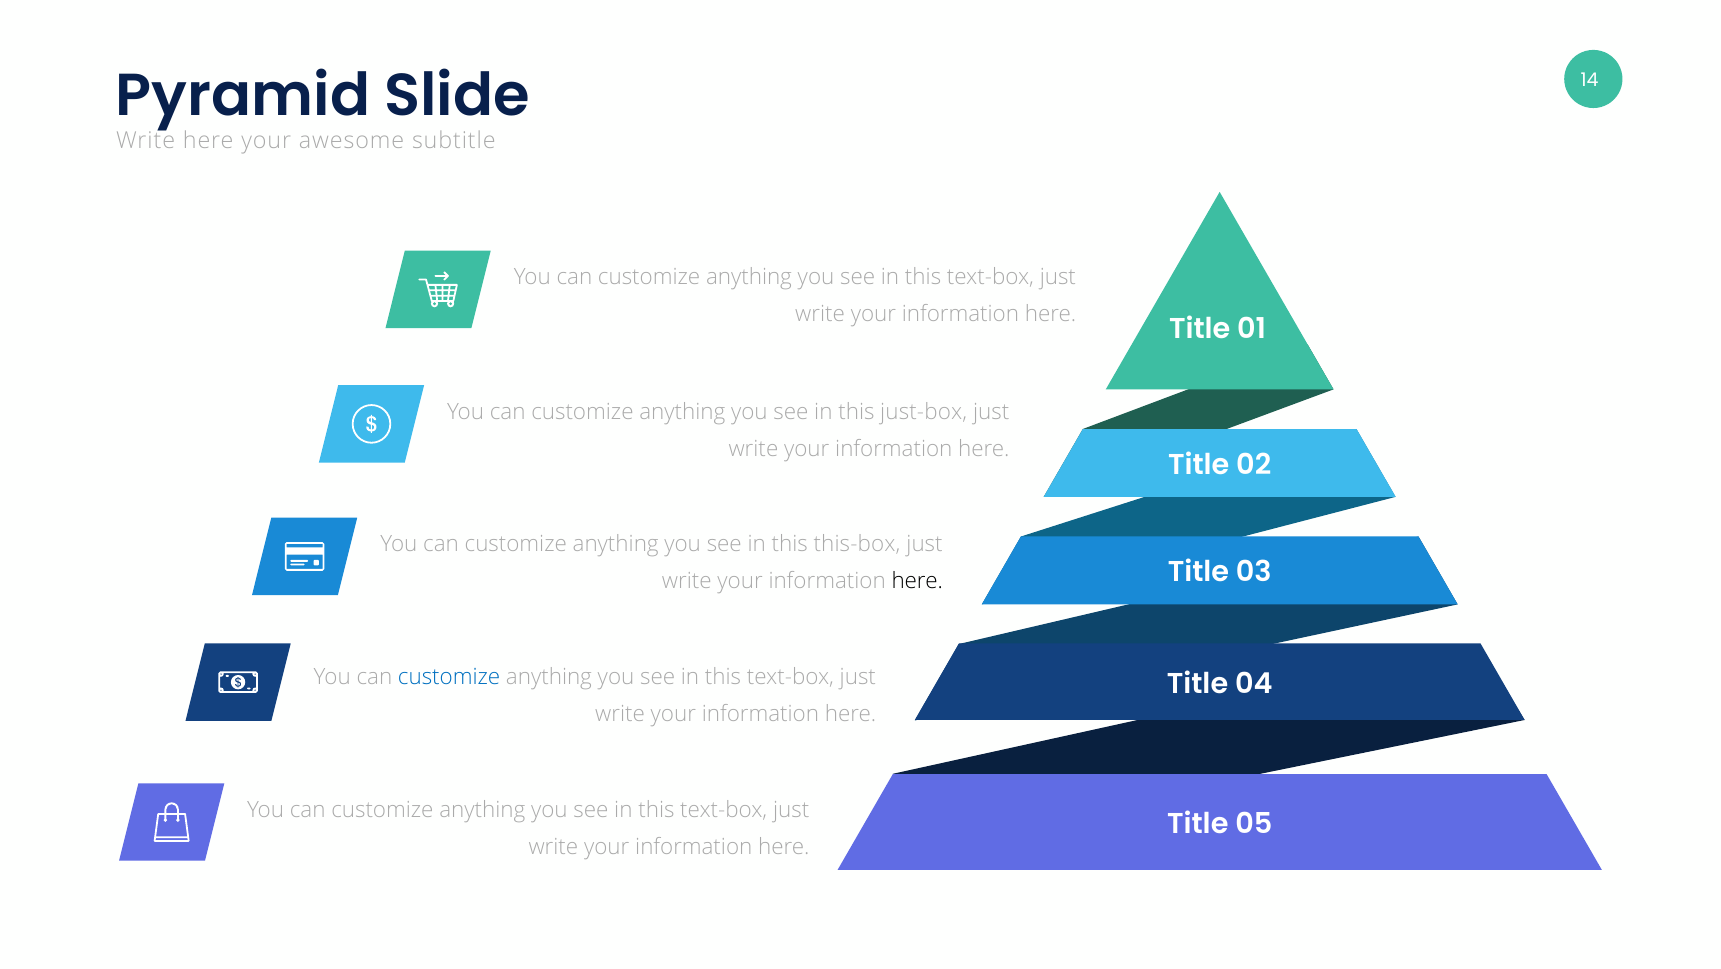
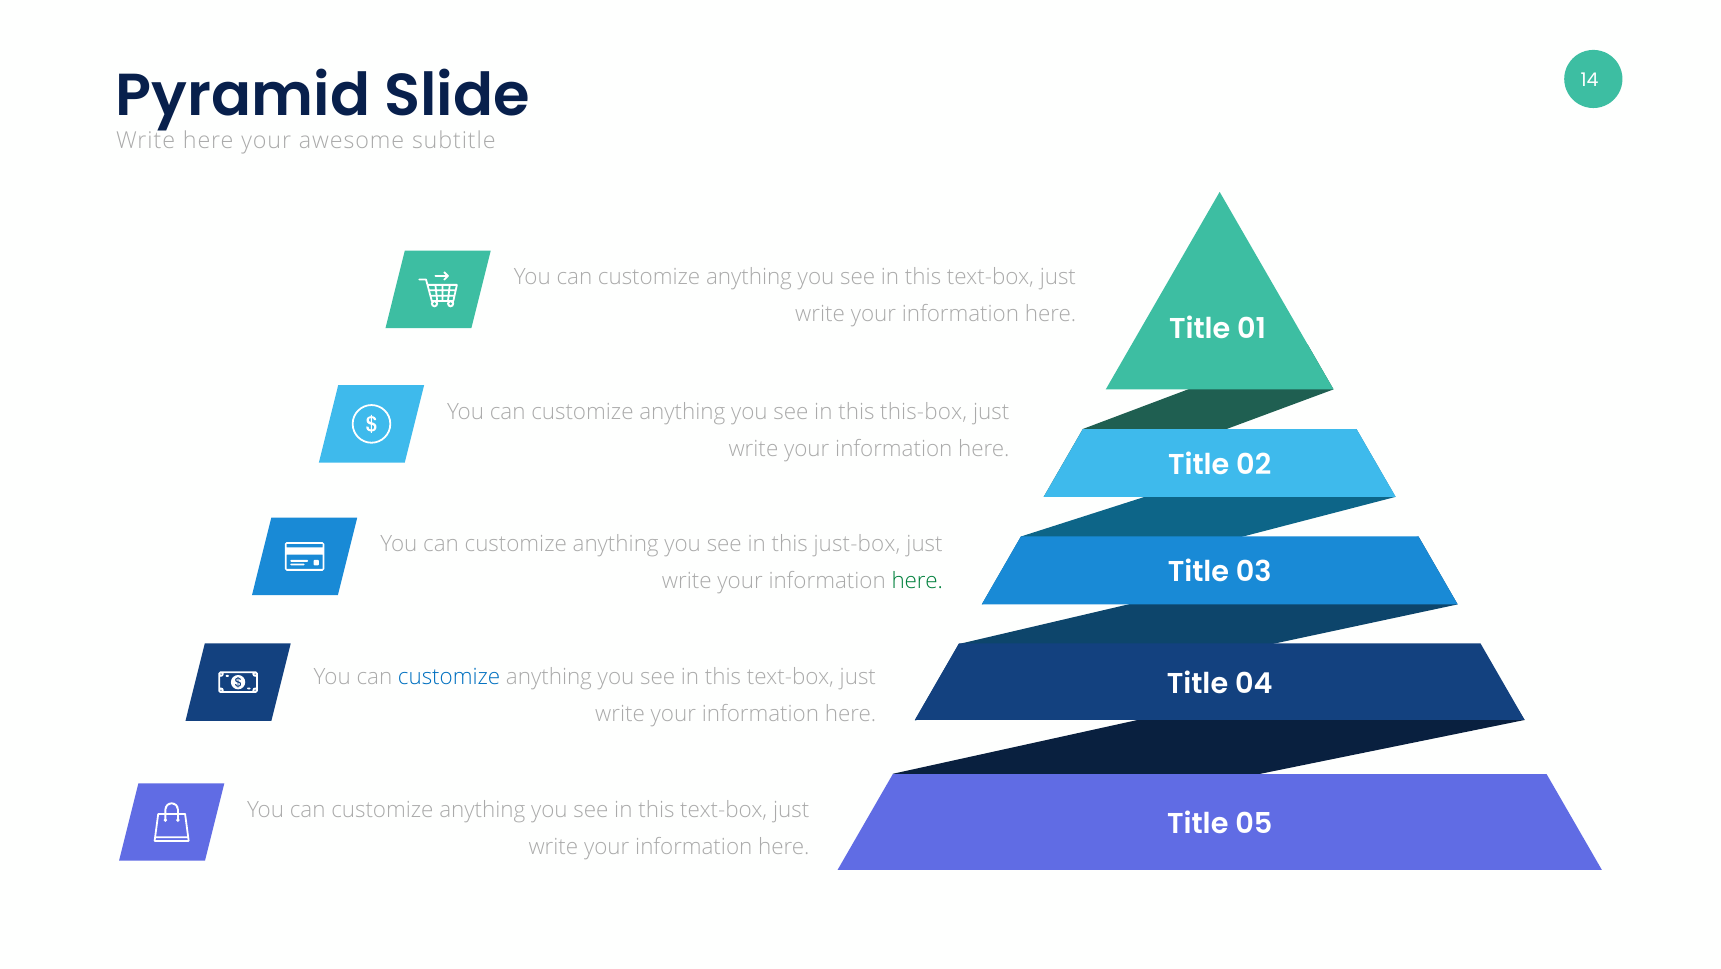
just-box: just-box -> this-box
this-box: this-box -> just-box
here at (917, 581) colour: black -> green
